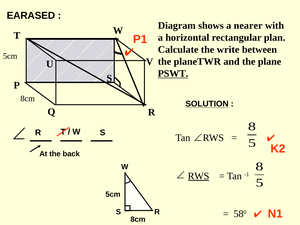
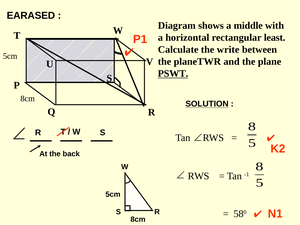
nearer: nearer -> middle
plan: plan -> least
RWS at (199, 176) underline: present -> none
